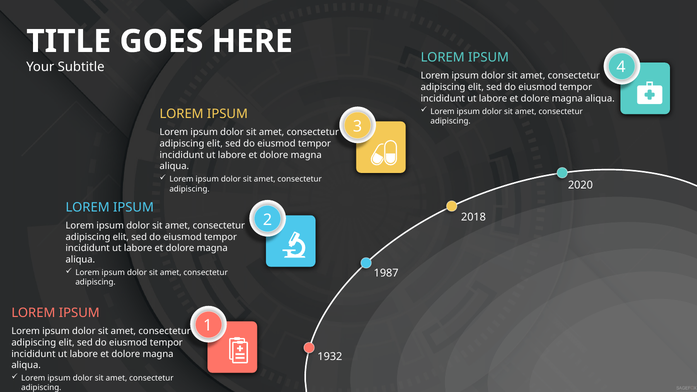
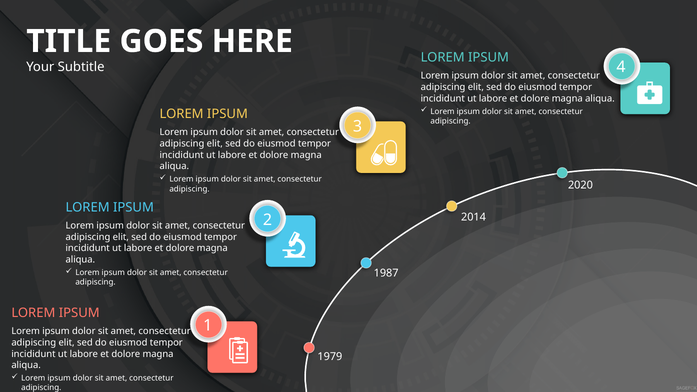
2018: 2018 -> 2014
1932: 1932 -> 1979
